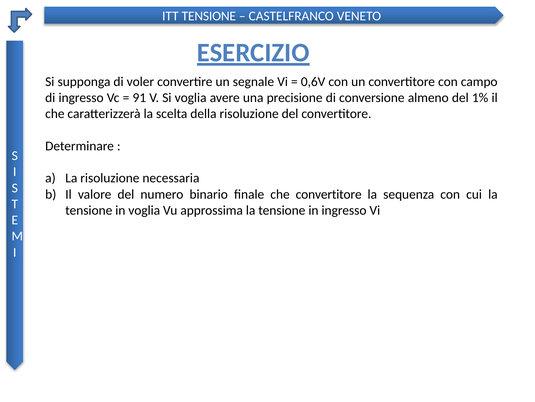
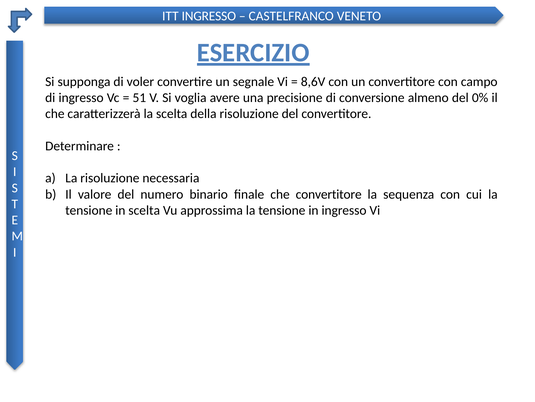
ITT TENSIONE: TENSIONE -> INGRESSO
0,6V: 0,6V -> 8,6V
91: 91 -> 51
1%: 1% -> 0%
in voglia: voglia -> scelta
